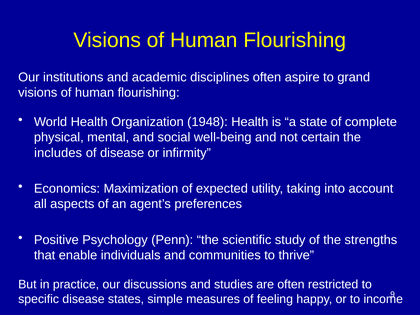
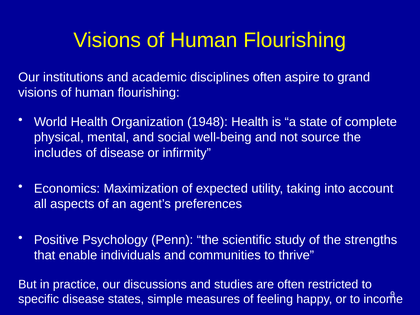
certain: certain -> source
